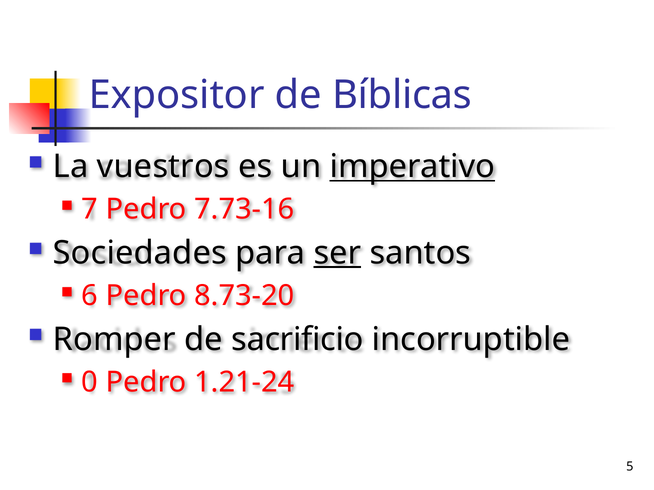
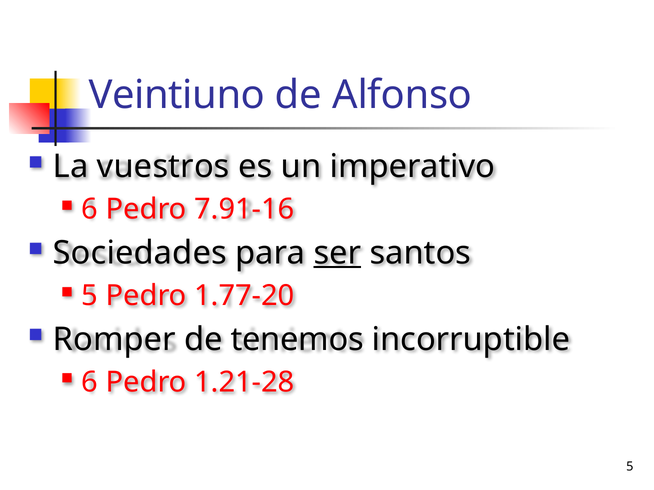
Expositor: Expositor -> Veintiuno
Bíblicas: Bíblicas -> Alfonso
imperativo underline: present -> none
7 at (90, 210): 7 -> 6
7.73-16: 7.73-16 -> 7.91-16
6 at (90, 296): 6 -> 5
8.73-20: 8.73-20 -> 1.77-20
sacrificio: sacrificio -> tenemos
0 at (90, 383): 0 -> 6
1.21-24: 1.21-24 -> 1.21-28
